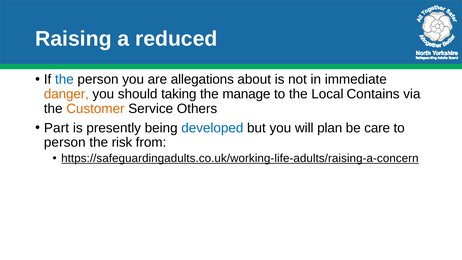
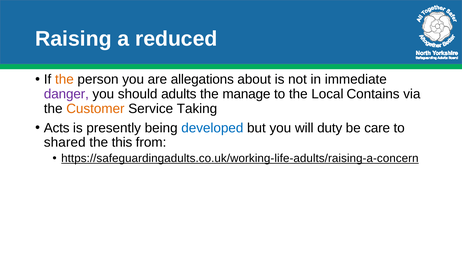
the at (64, 79) colour: blue -> orange
danger colour: orange -> purple
taking: taking -> adults
Others: Others -> Taking
Part: Part -> Acts
plan: plan -> duty
person at (65, 142): person -> shared
risk: risk -> this
